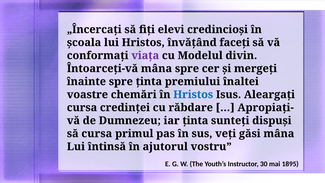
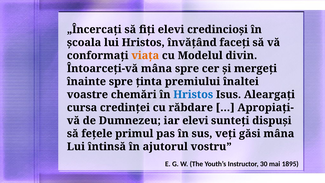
viaţa colour: purple -> orange
iar ţinta: ţinta -> elevi
să cursa: cursa -> feţele
